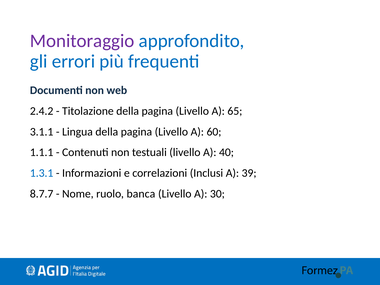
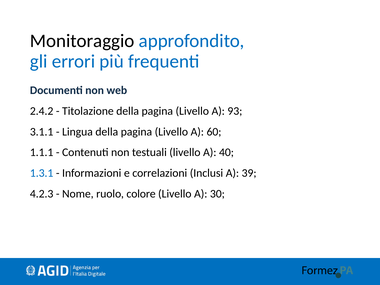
Monitoraggio colour: purple -> black
65: 65 -> 93
8.7.7: 8.7.7 -> 4.2.3
banca: banca -> colore
